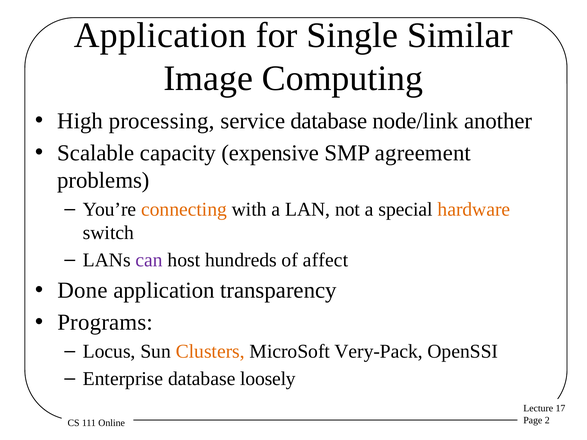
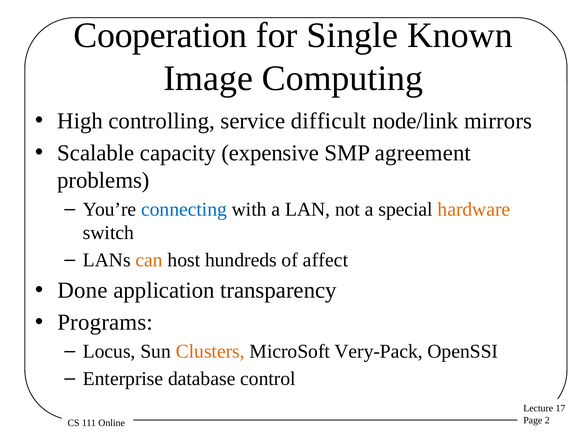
Application at (160, 35): Application -> Cooperation
Similar: Similar -> Known
processing: processing -> controlling
service database: database -> difficult
another: another -> mirrors
connecting colour: orange -> blue
can colour: purple -> orange
loosely: loosely -> control
